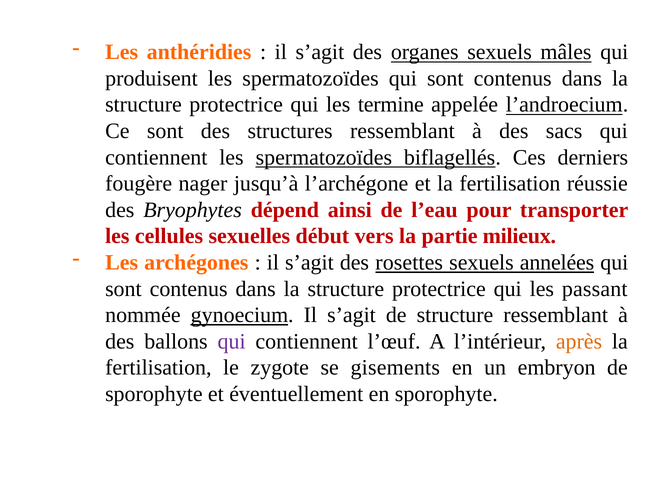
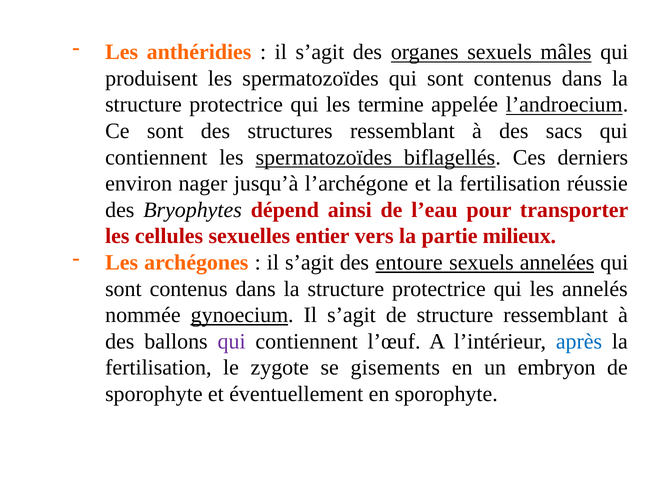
fougère: fougère -> environ
début: début -> entier
rosettes: rosettes -> entoure
passant: passant -> annelés
après colour: orange -> blue
